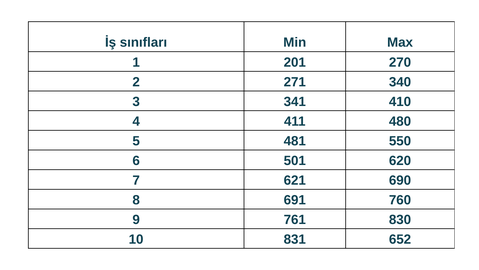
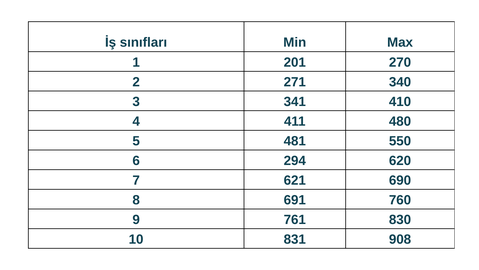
501: 501 -> 294
652: 652 -> 908
